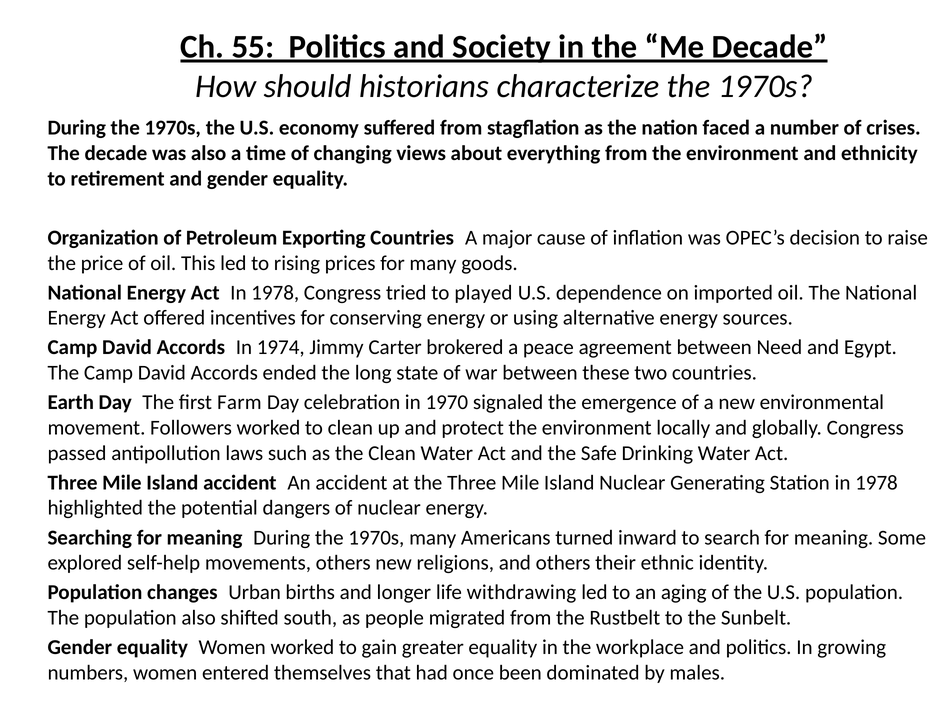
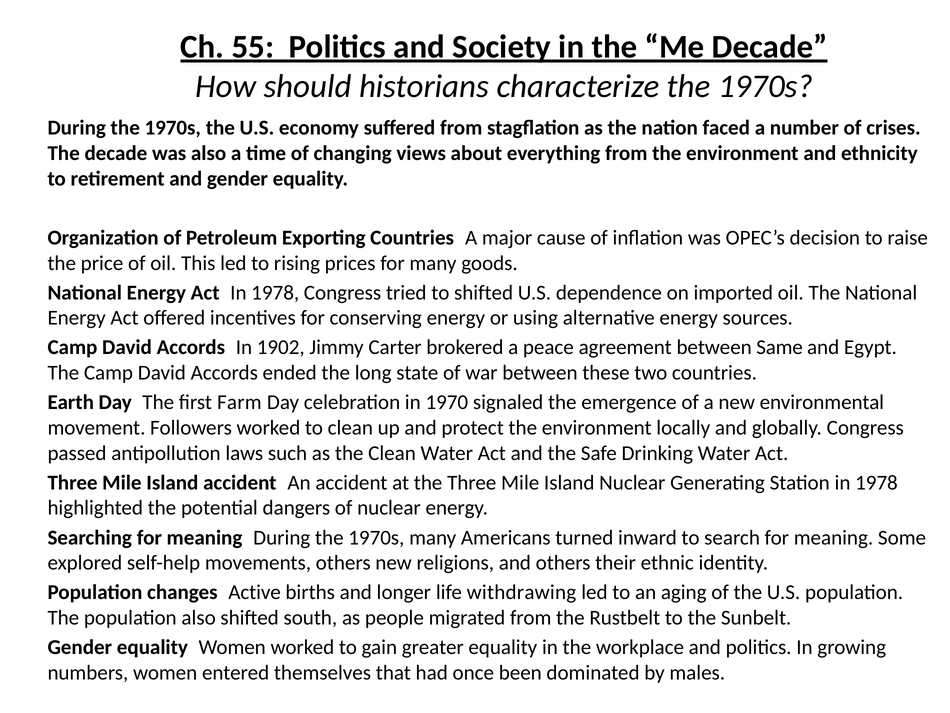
to played: played -> shifted
1974: 1974 -> 1902
Need: Need -> Same
Urban: Urban -> Active
